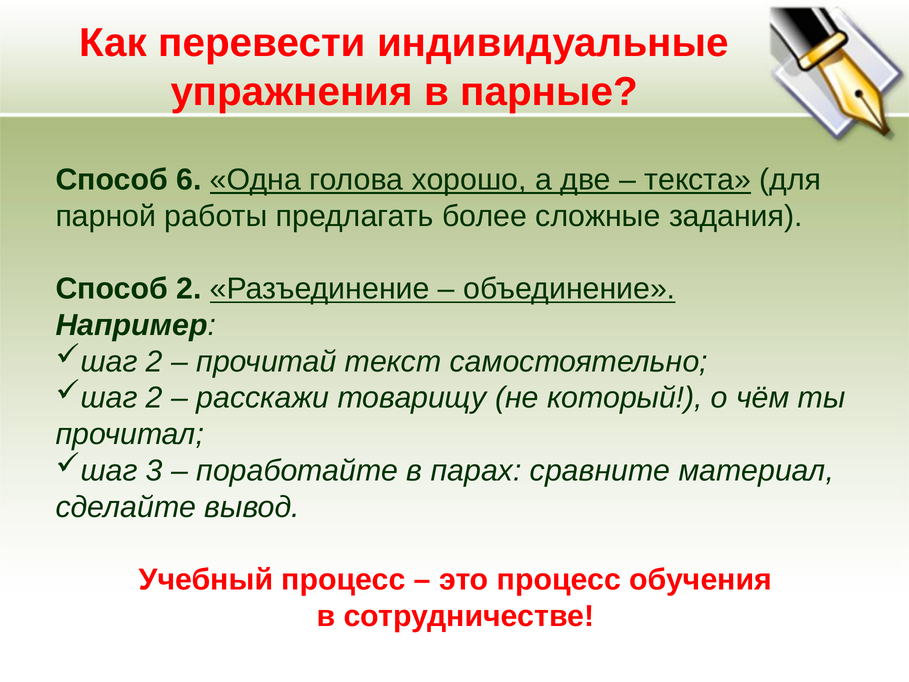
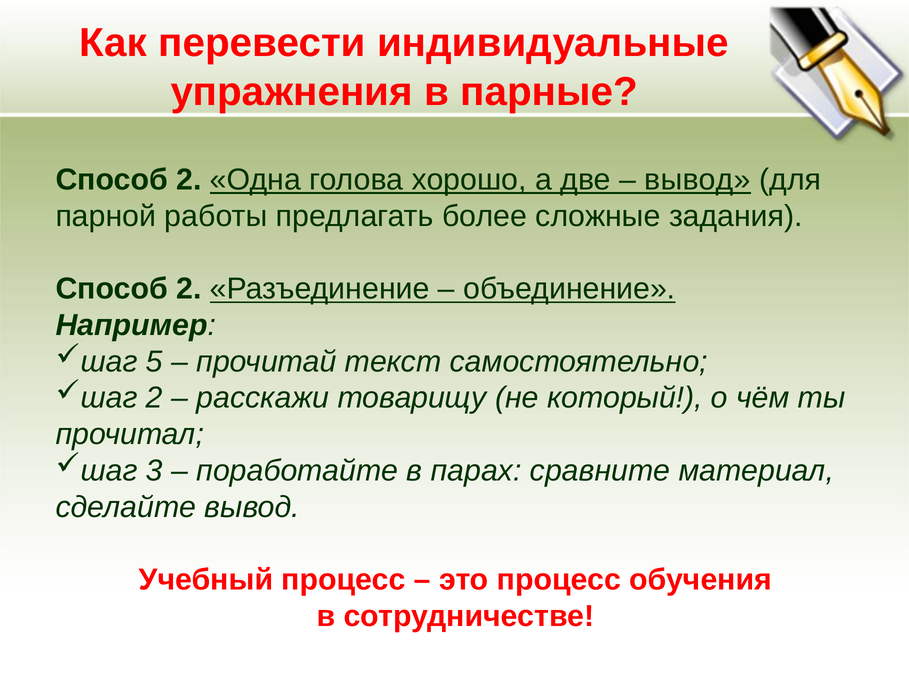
6 at (189, 180): 6 -> 2
текста at (698, 180): текста -> вывод
2 at (154, 361): 2 -> 5
